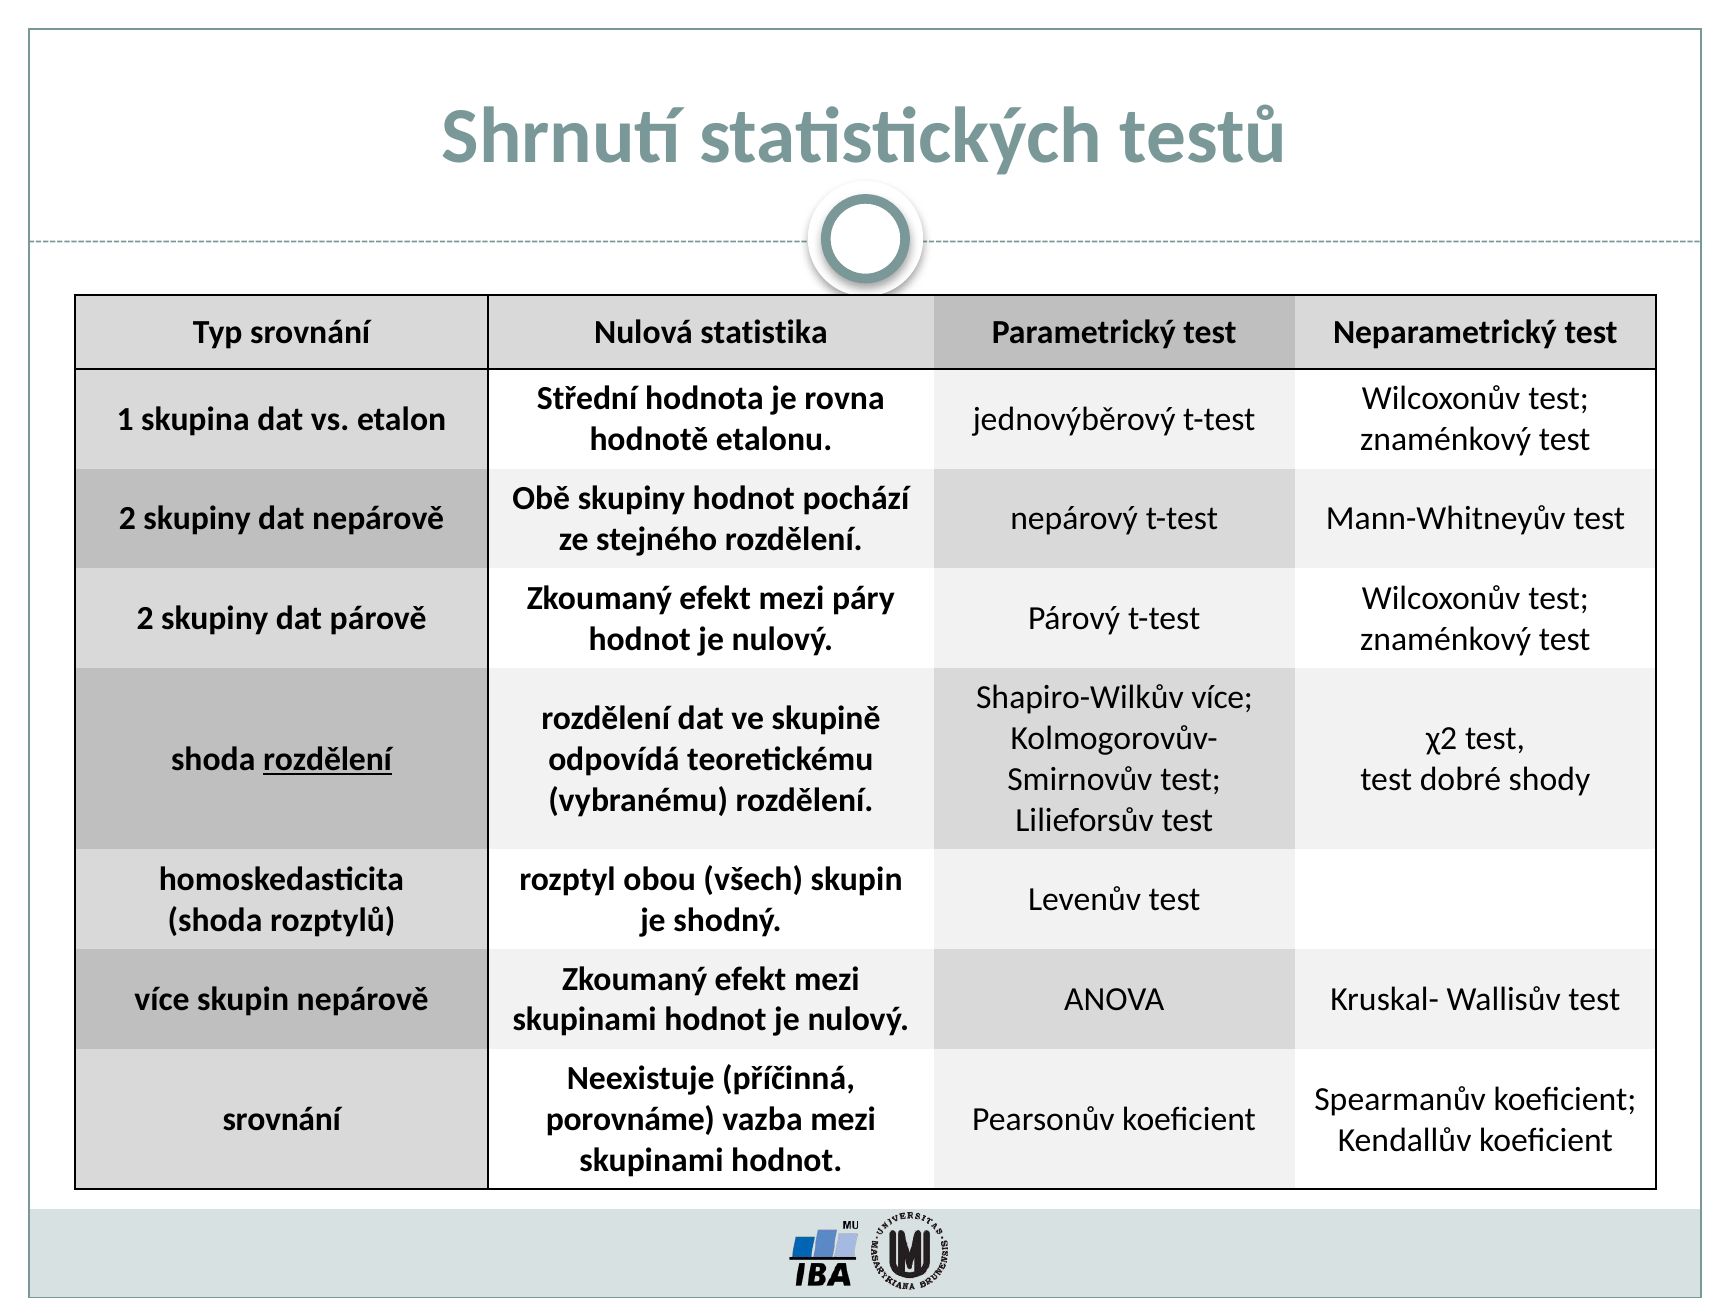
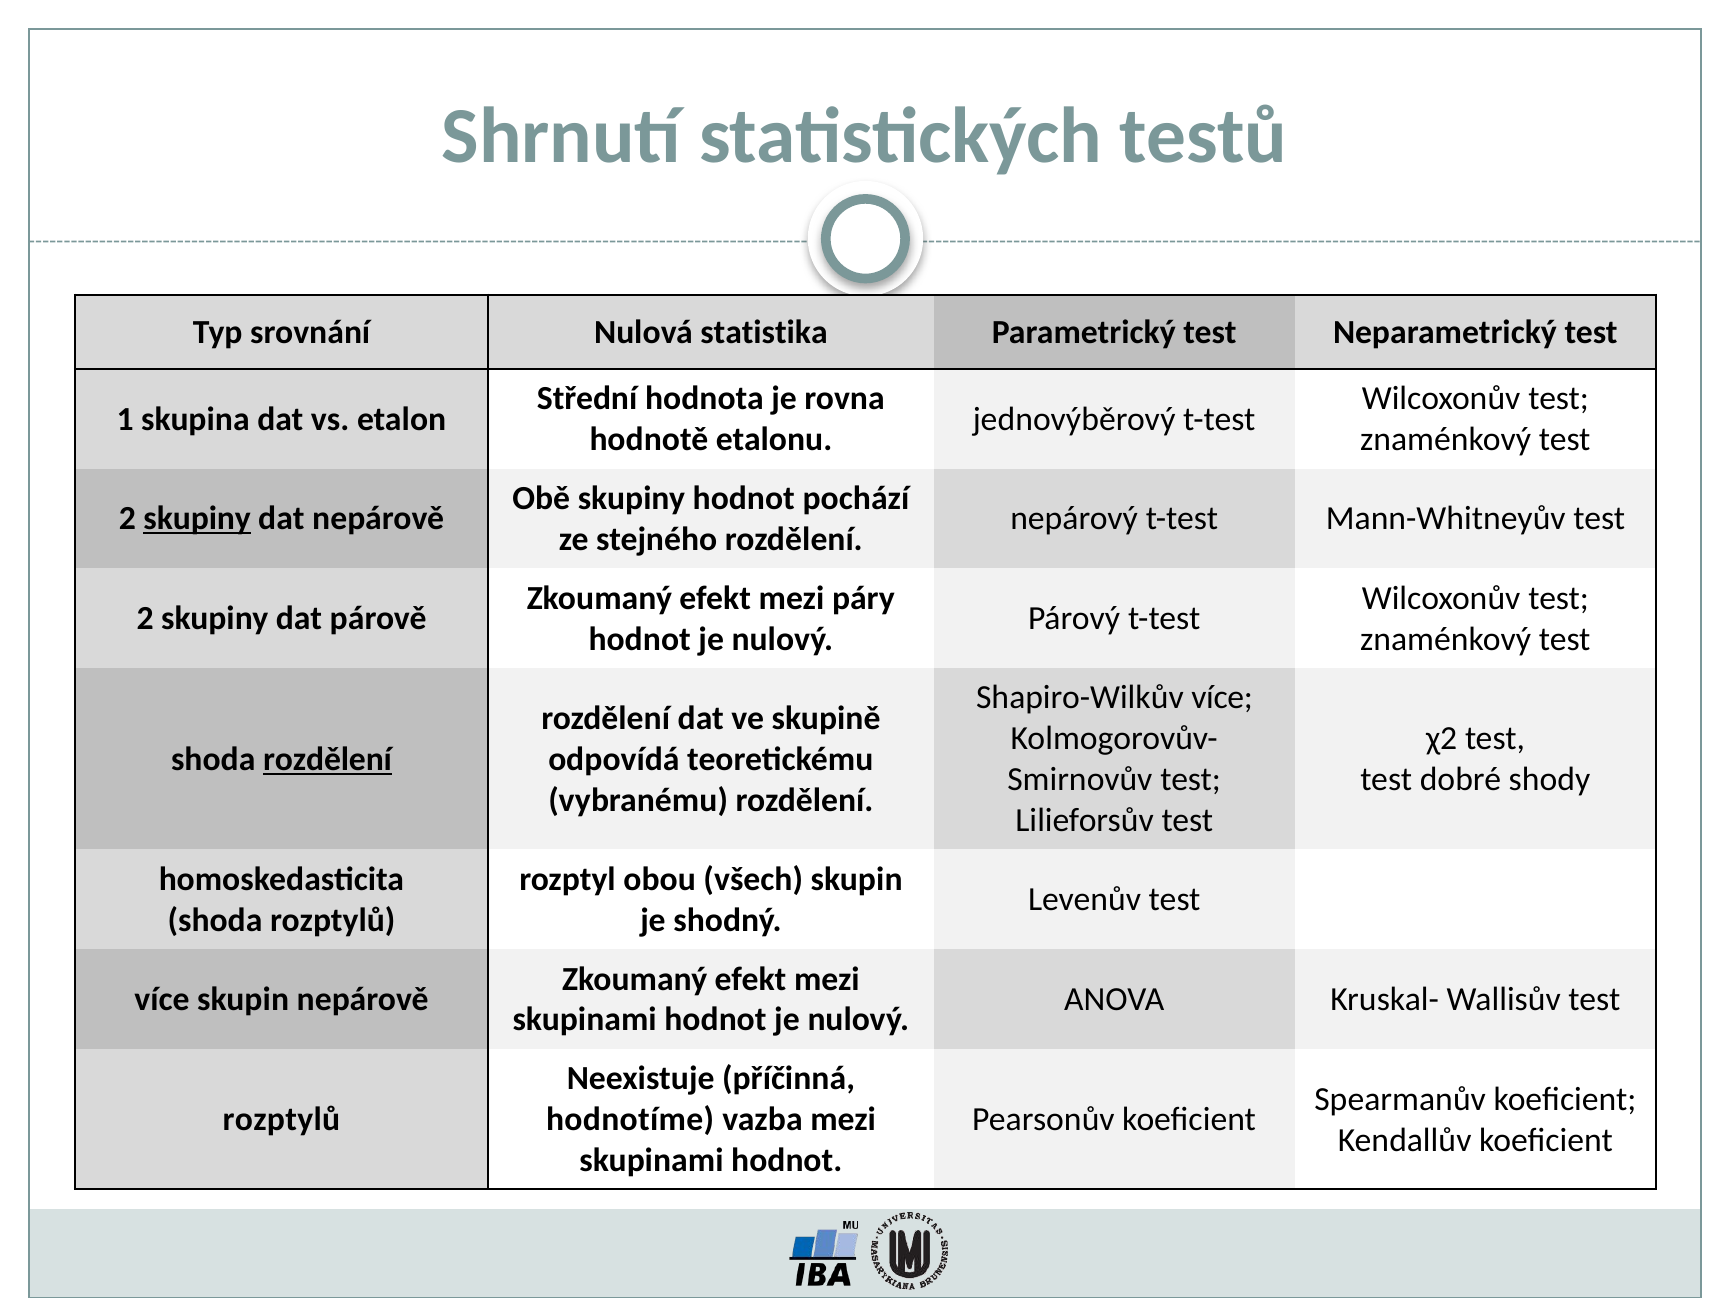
skupiny at (197, 519) underline: none -> present
srovnání at (282, 1120): srovnání -> rozptylů
porovnáme: porovnáme -> hodnotíme
